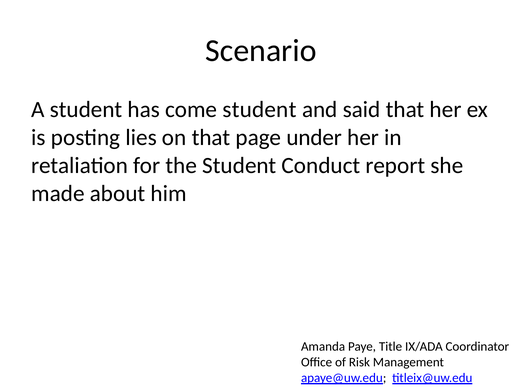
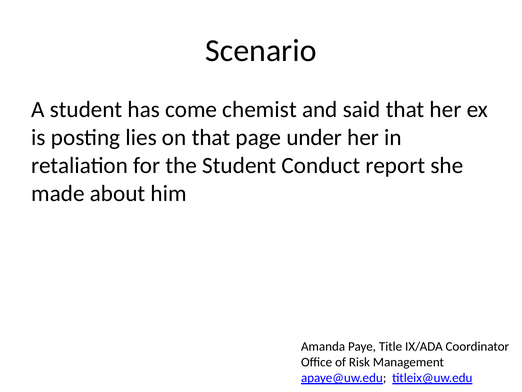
come student: student -> chemist
